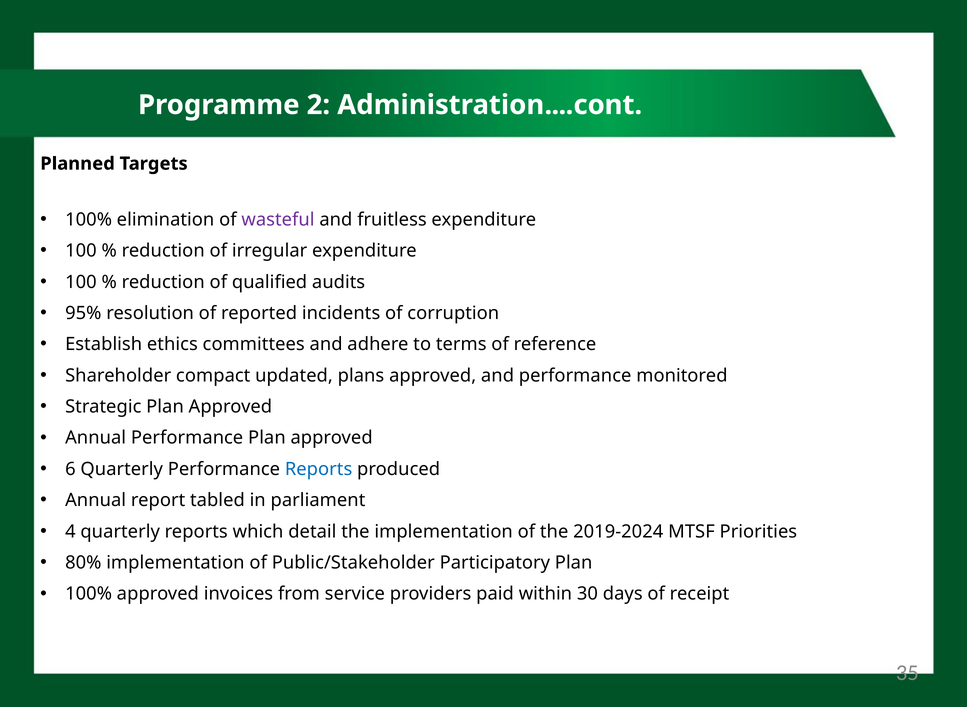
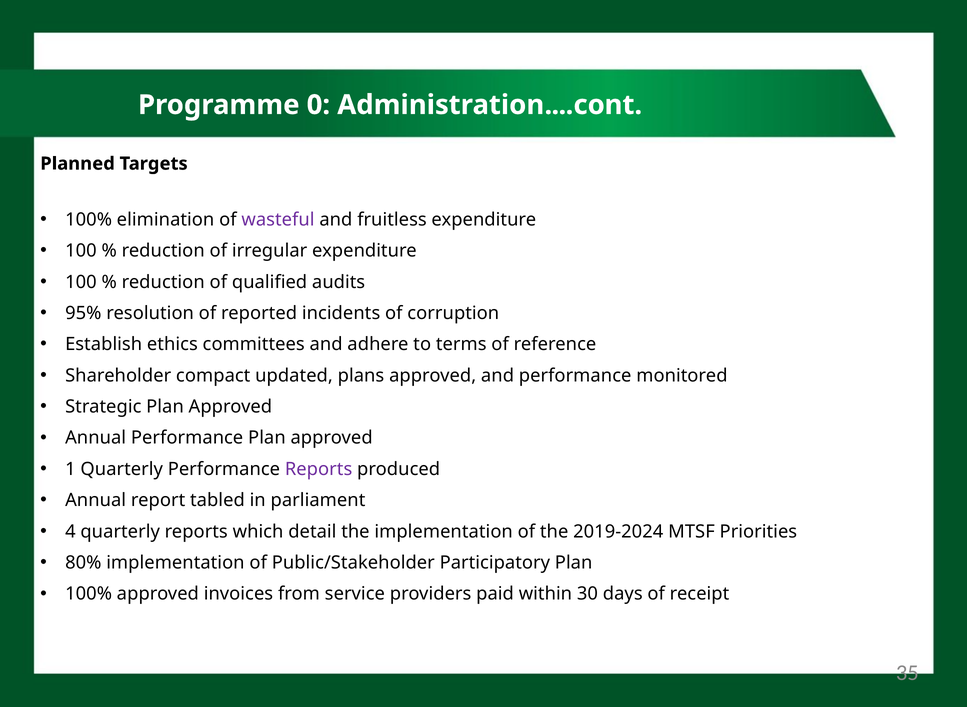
2: 2 -> 0
6: 6 -> 1
Reports at (319, 469) colour: blue -> purple
